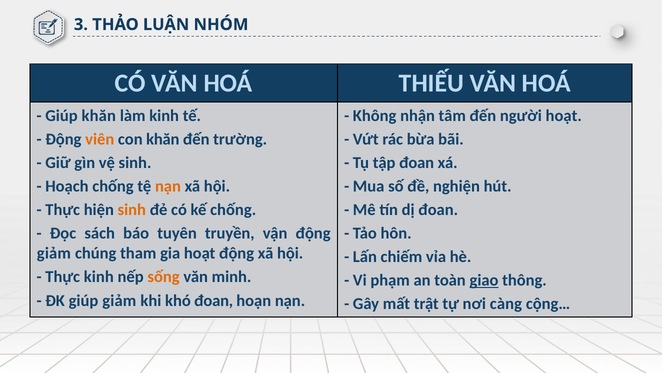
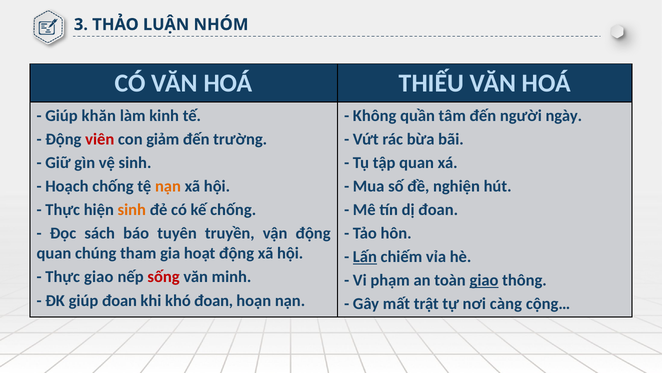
nhận: nhận -> quần
người hoạt: hoạt -> ngày
viên colour: orange -> red
con khăn: khăn -> giảm
tập đoan: đoan -> quan
giảm at (54, 253): giảm -> quan
Lấn underline: none -> present
Thực kinh: kinh -> giao
sống colour: orange -> red
giúp giảm: giảm -> đoan
